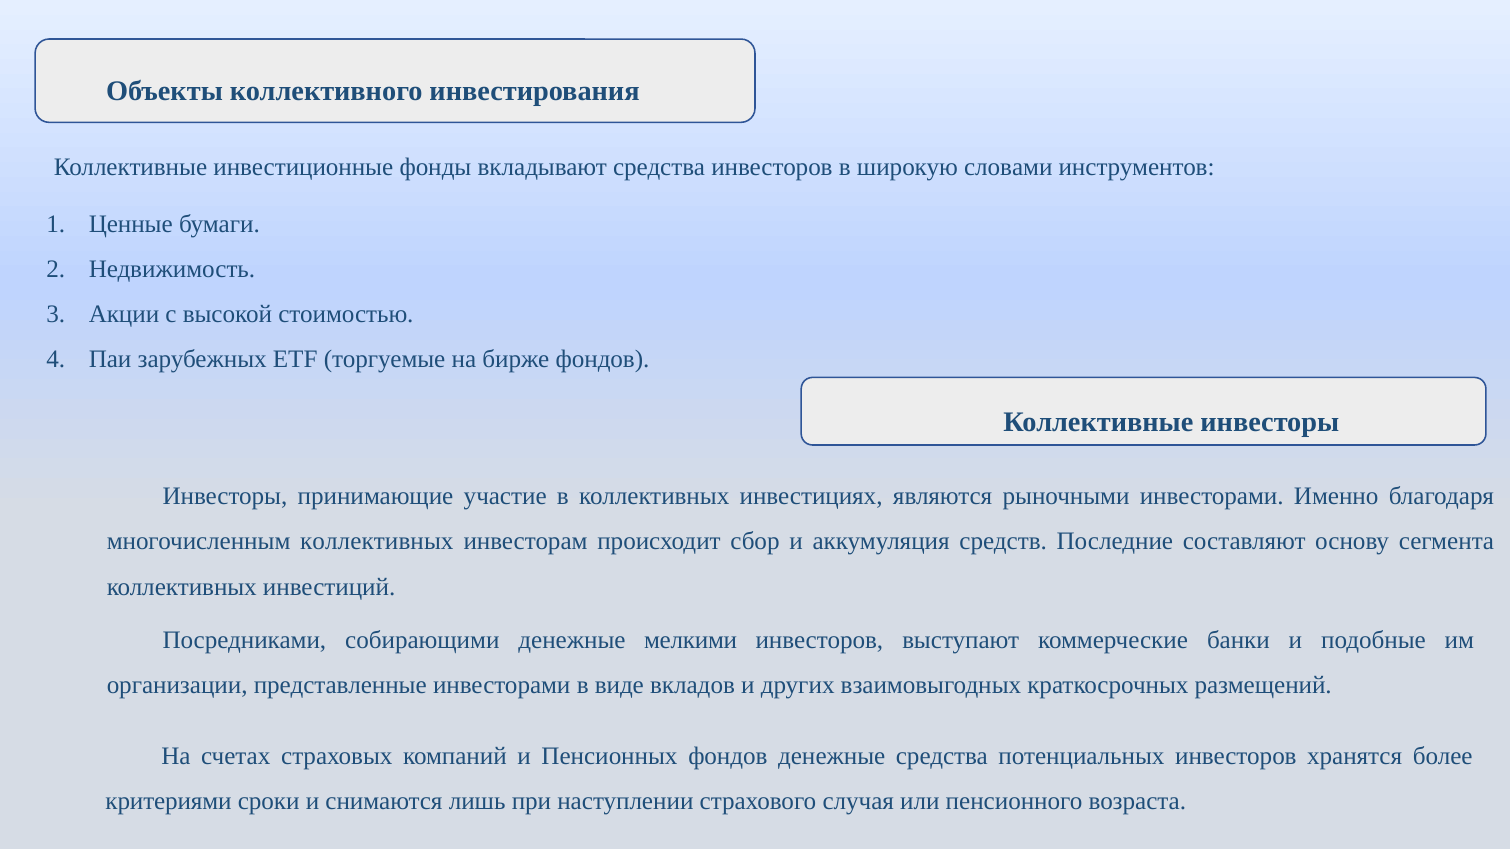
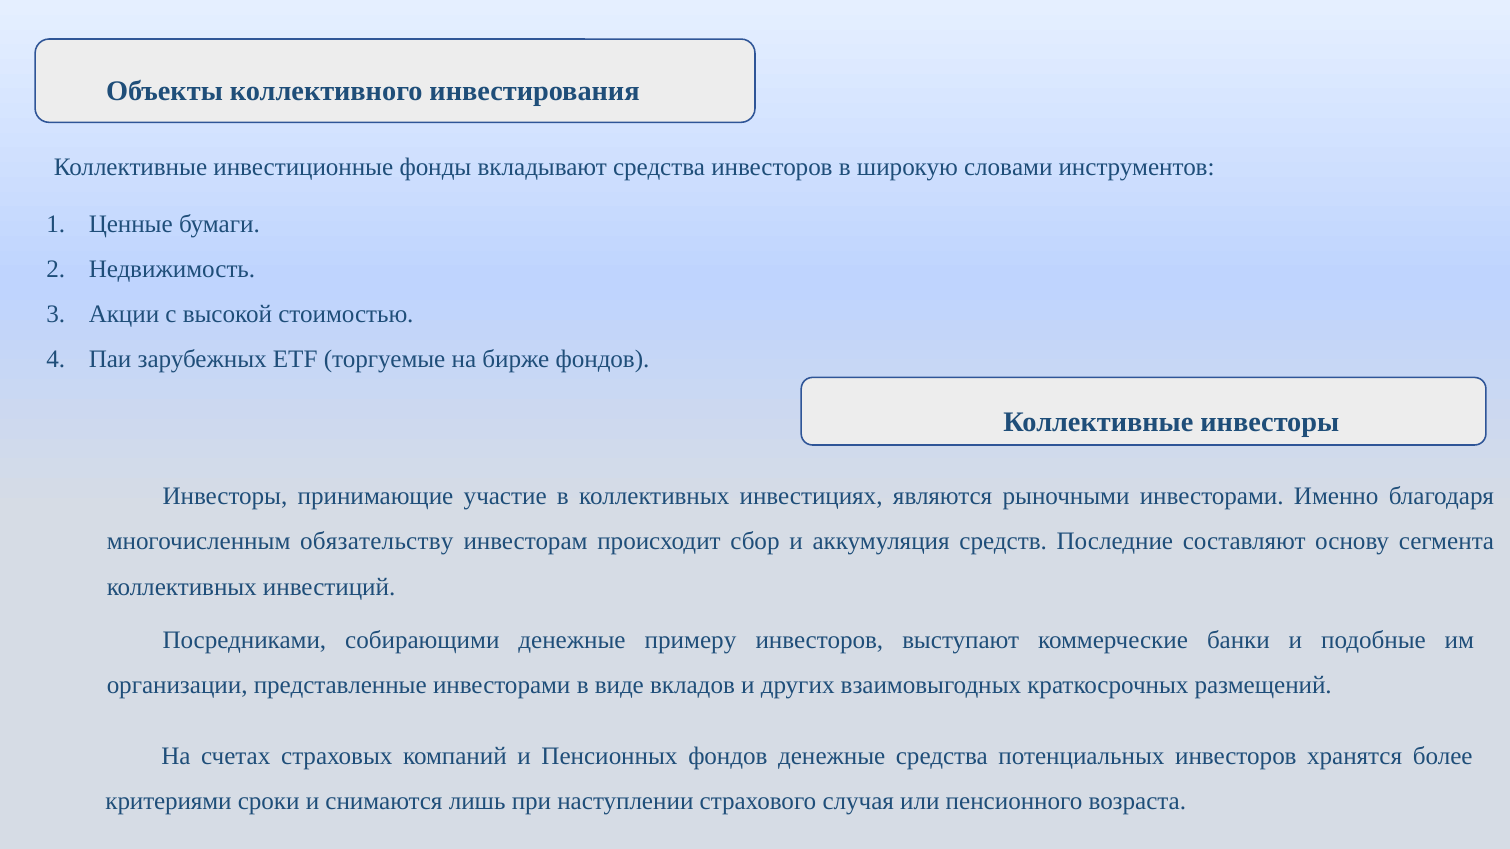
многочисленным коллективных: коллективных -> обязательству
мелкими: мелкими -> примеру
